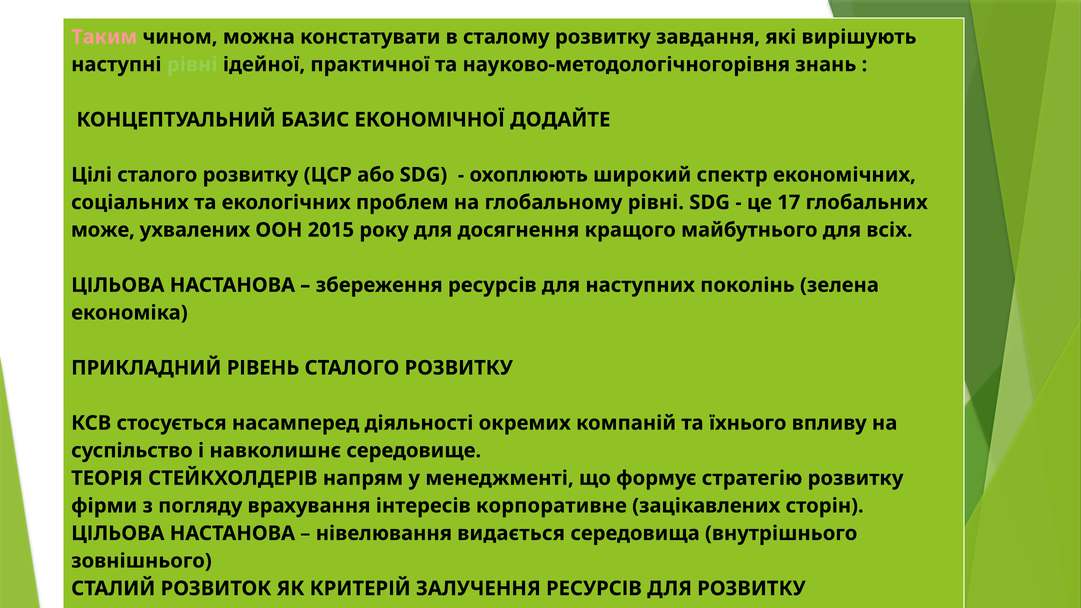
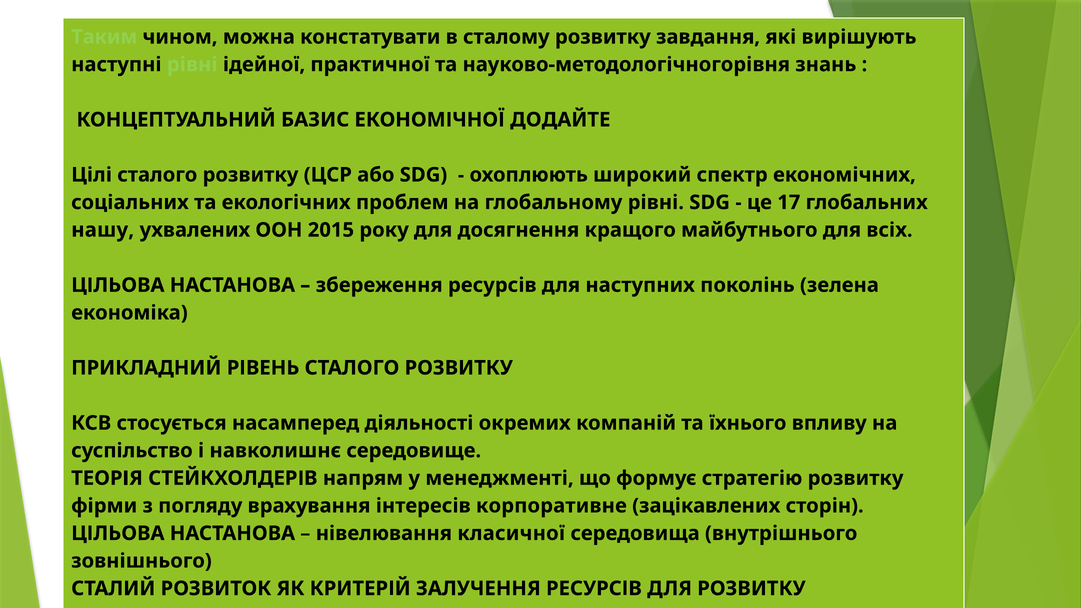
Таким colour: pink -> light green
може: може -> нашу
видається: видається -> класичної
